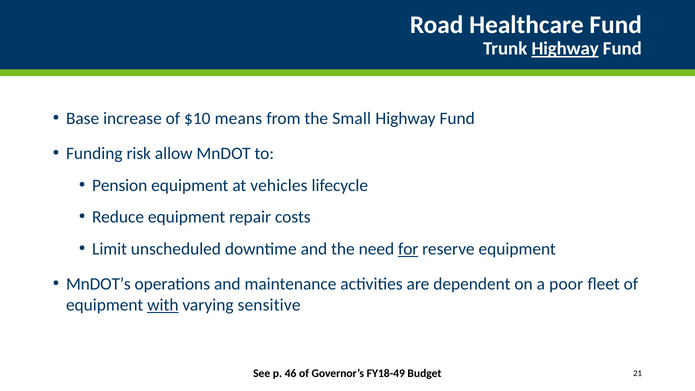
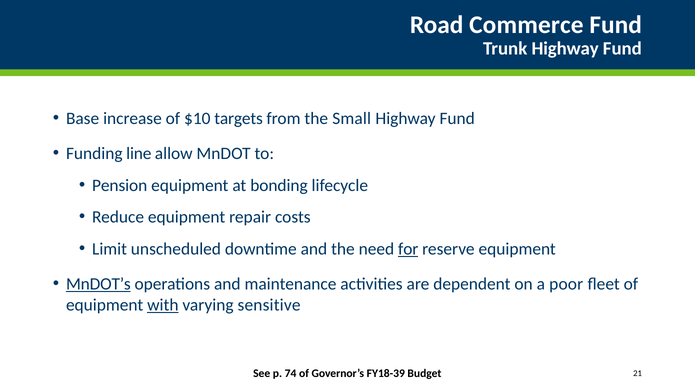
Healthcare: Healthcare -> Commerce
Highway at (565, 49) underline: present -> none
means: means -> targets
risk: risk -> line
vehicles: vehicles -> bonding
MnDOT’s underline: none -> present
46: 46 -> 74
FY18-49: FY18-49 -> FY18-39
